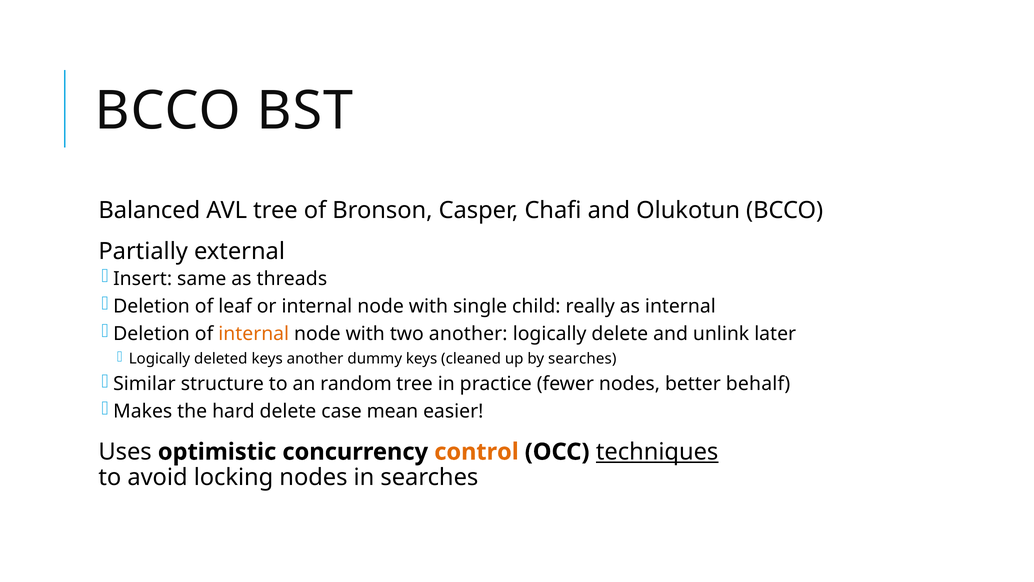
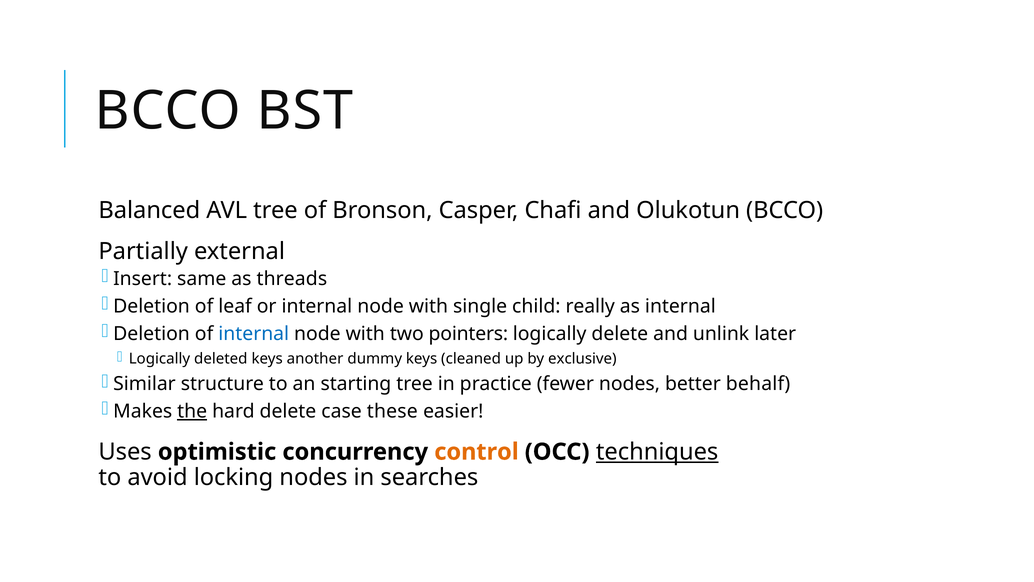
internal at (254, 334) colour: orange -> blue
two another: another -> pointers
by searches: searches -> exclusive
random: random -> starting
the underline: none -> present
mean: mean -> these
